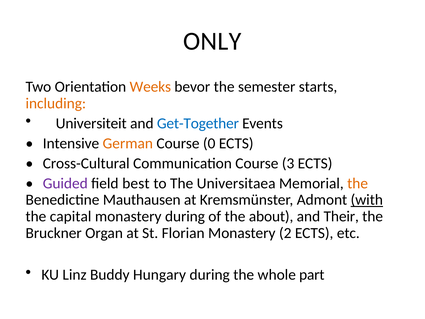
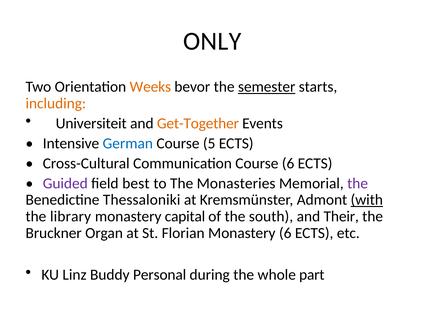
semester underline: none -> present
Get-Together colour: blue -> orange
German colour: orange -> blue
0: 0 -> 5
Course 3: 3 -> 6
Universitaea: Universitaea -> Monasteries
the at (358, 183) colour: orange -> purple
Mauthausen: Mauthausen -> Thessaloniki
capital: capital -> library
monastery during: during -> capital
about: about -> south
Monastery 2: 2 -> 6
Hungary: Hungary -> Personal
